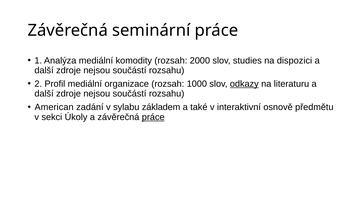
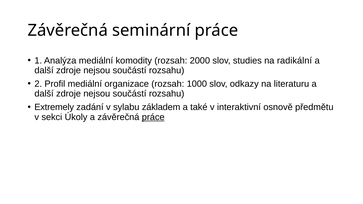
dispozici: dispozici -> radikální
odkazy underline: present -> none
American: American -> Extremely
